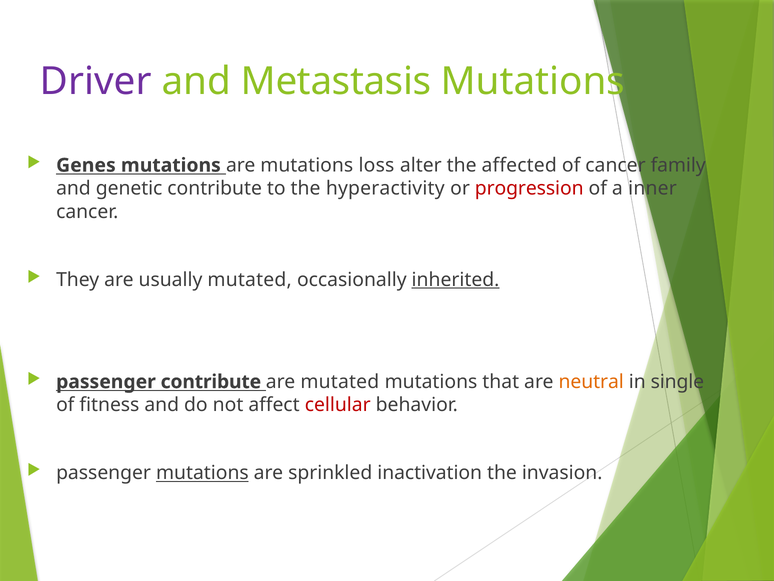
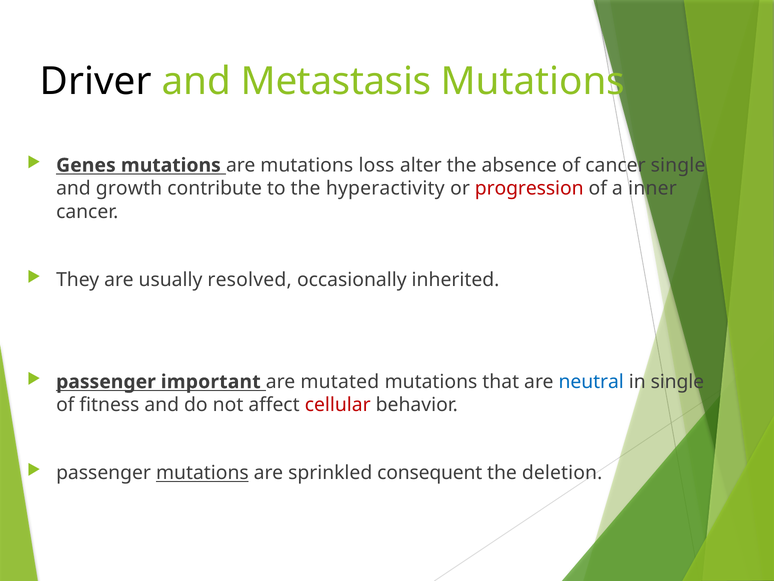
Driver colour: purple -> black
affected: affected -> absence
cancer family: family -> single
genetic: genetic -> growth
usually mutated: mutated -> resolved
inherited underline: present -> none
passenger contribute: contribute -> important
neutral colour: orange -> blue
inactivation: inactivation -> consequent
invasion: invasion -> deletion
